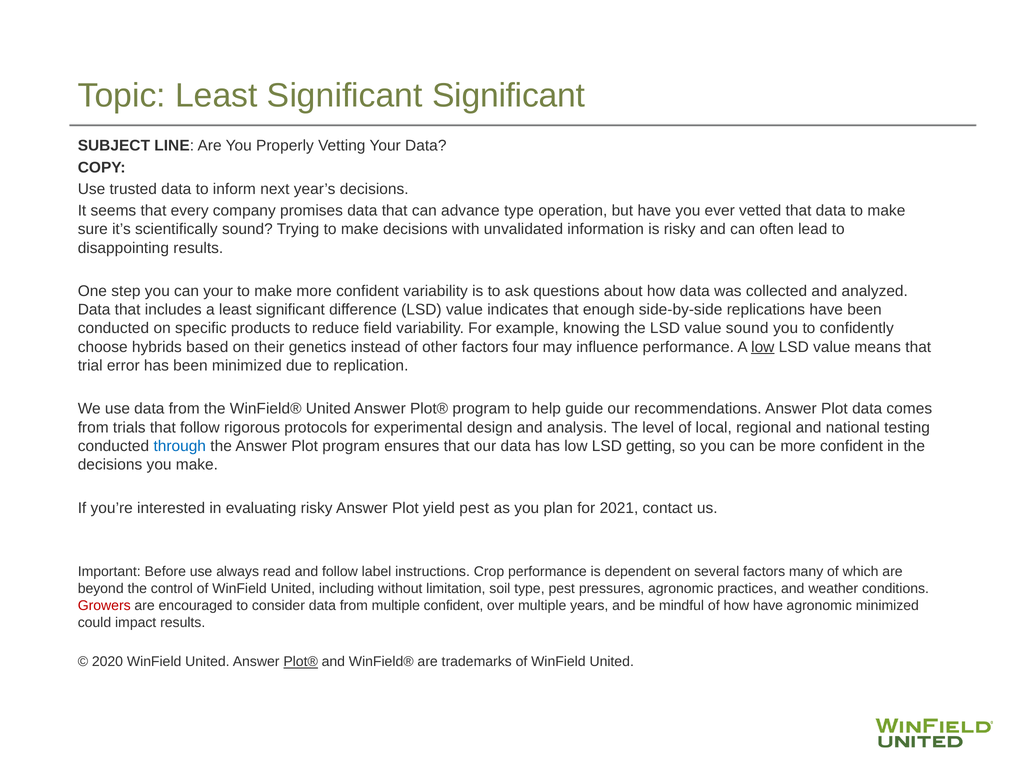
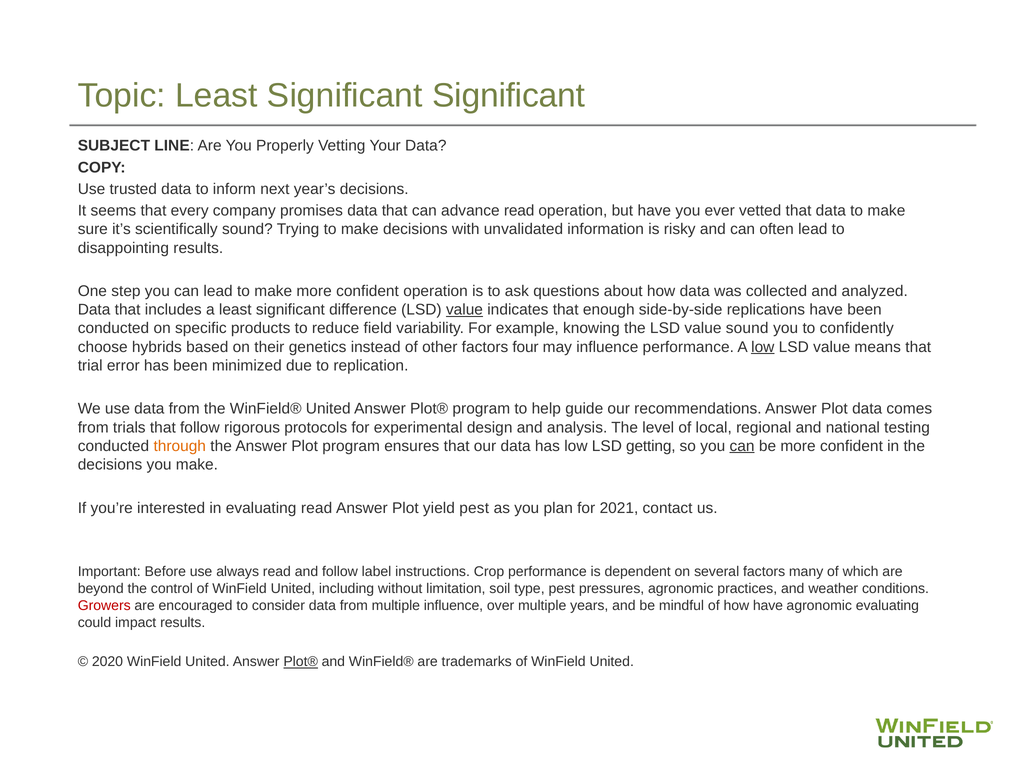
advance type: type -> read
can your: your -> lead
confident variability: variability -> operation
value at (464, 310) underline: none -> present
through colour: blue -> orange
can at (742, 446) underline: none -> present
evaluating risky: risky -> read
multiple confident: confident -> influence
agronomic minimized: minimized -> evaluating
